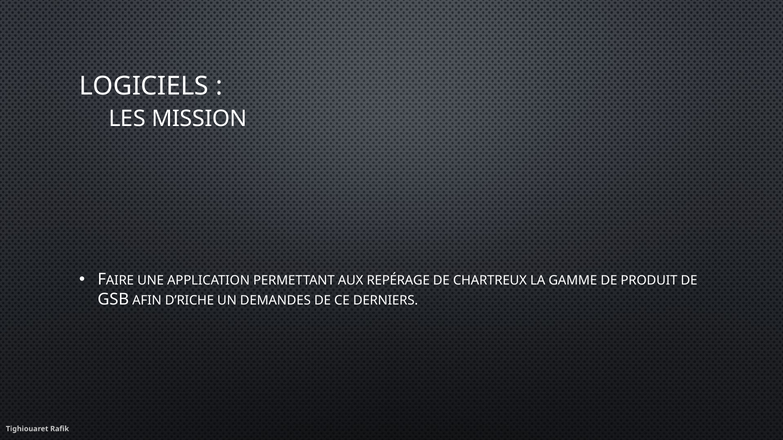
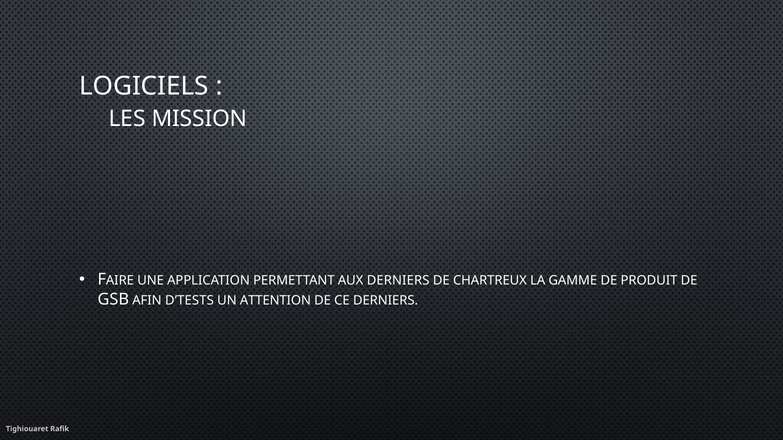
AUX REPÉRAGE: REPÉRAGE -> DERNIERS
D’RICHE: D’RICHE -> D’TESTS
DEMANDES: DEMANDES -> ATTENTION
